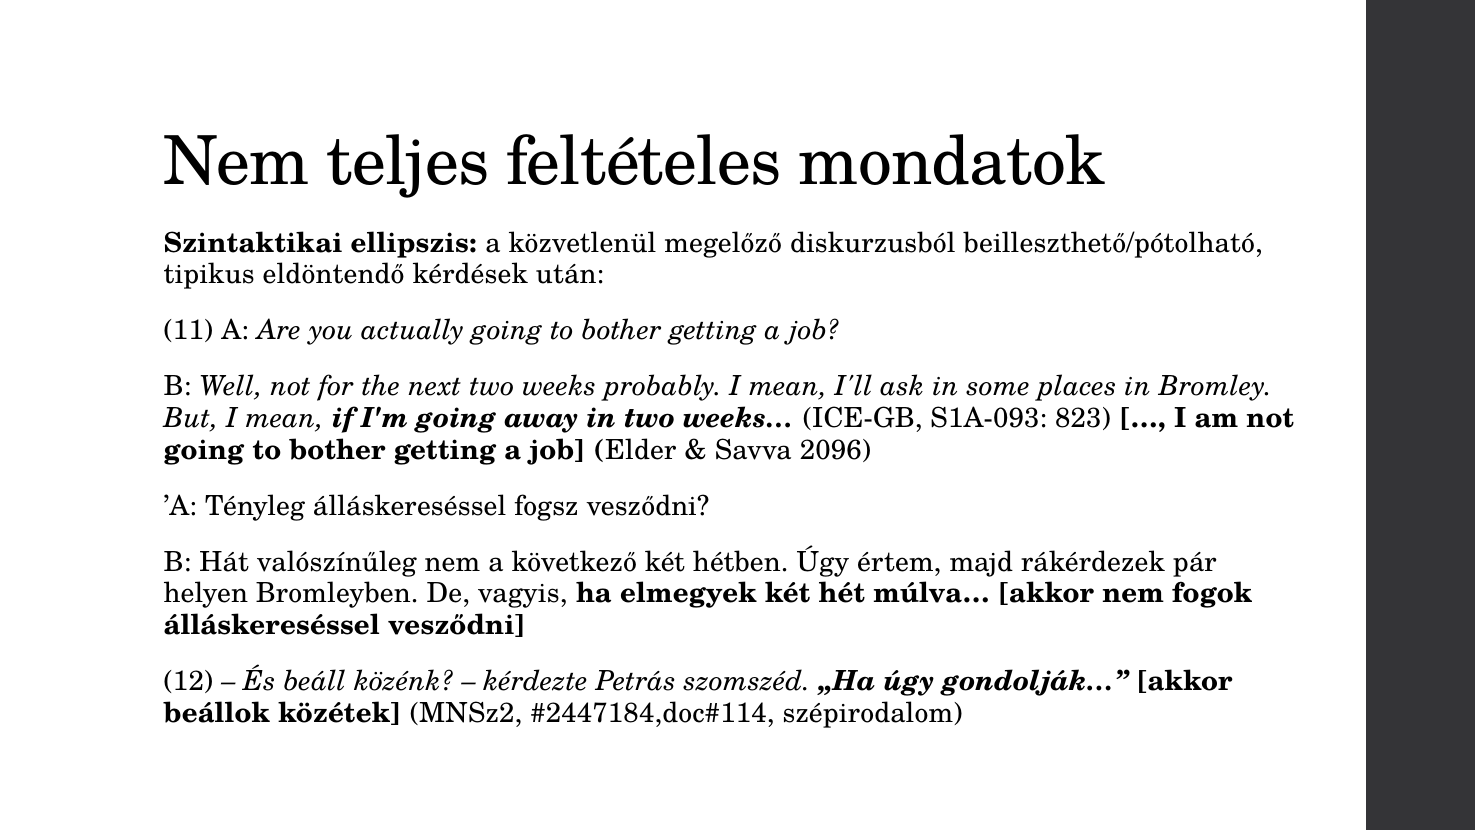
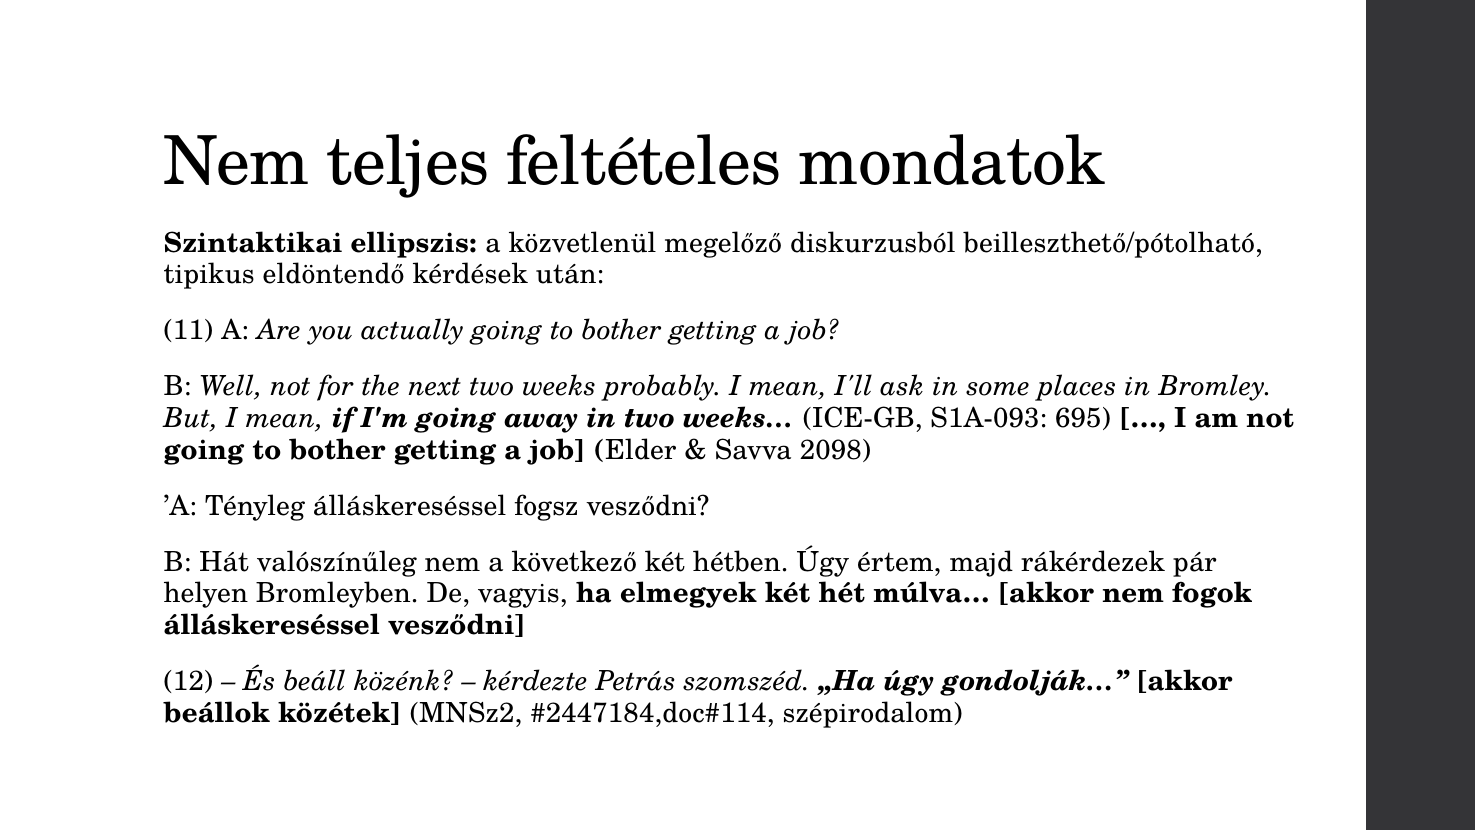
823: 823 -> 695
2096: 2096 -> 2098
